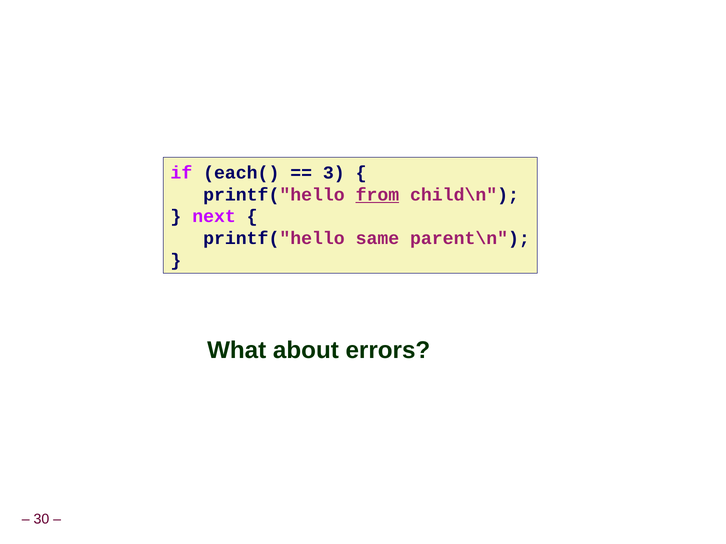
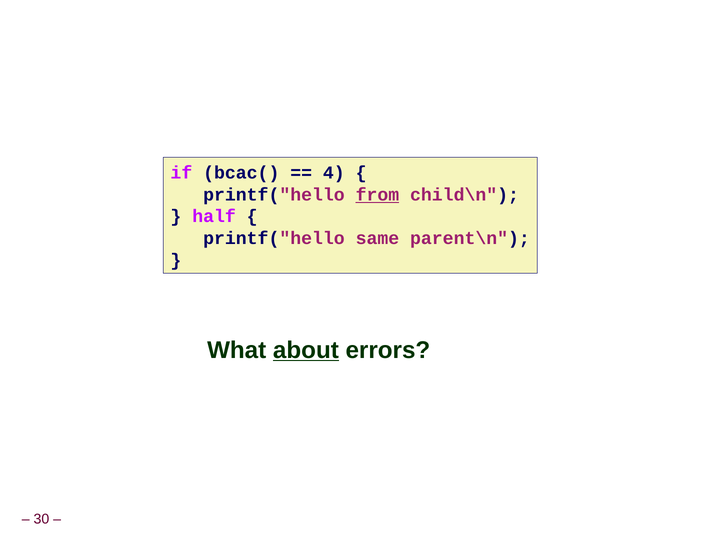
each(: each( -> bcac(
3: 3 -> 4
next: next -> half
about underline: none -> present
